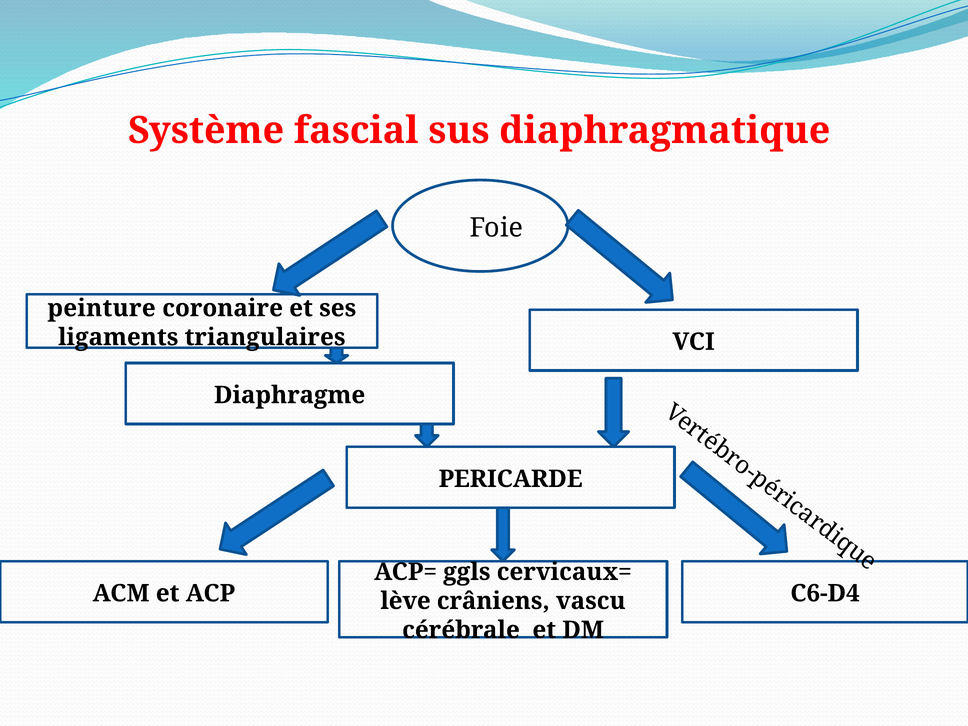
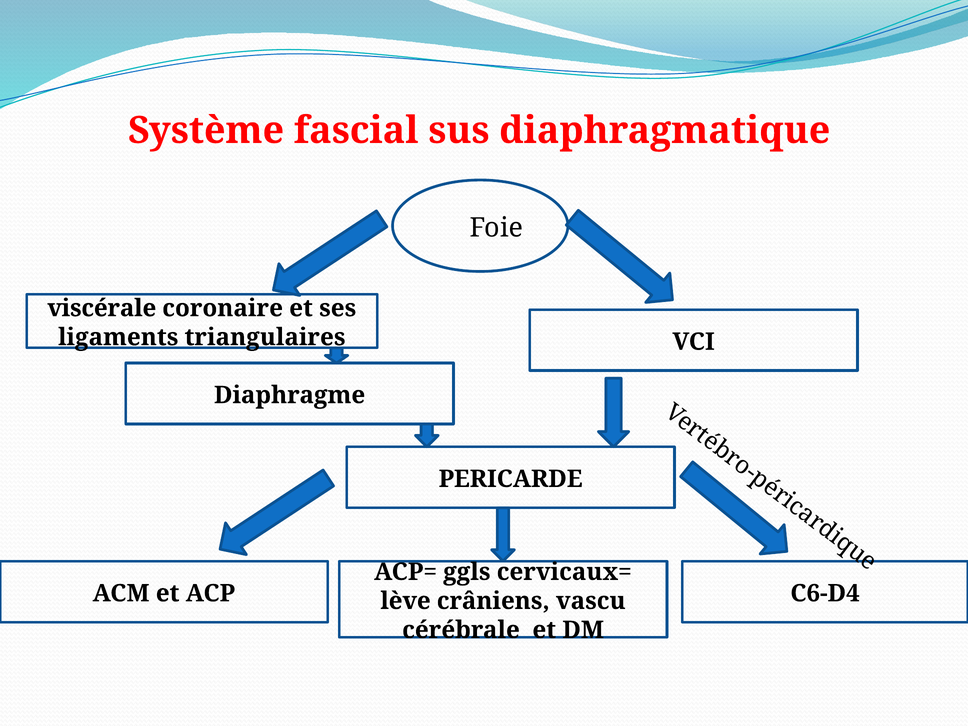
peinture: peinture -> viscérale
